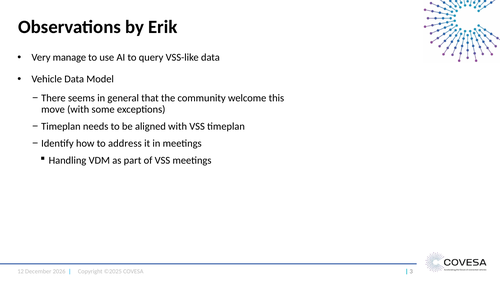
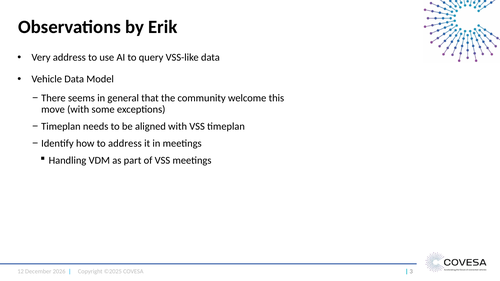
Very manage: manage -> address
